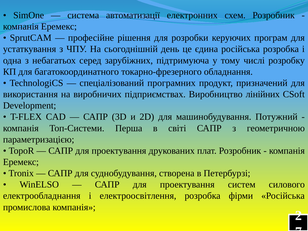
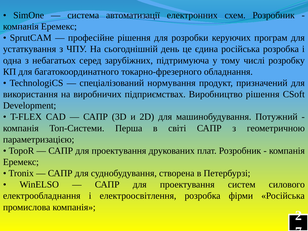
програмних: програмних -> нормування
Виробництво лінійних: лінійних -> рішення
